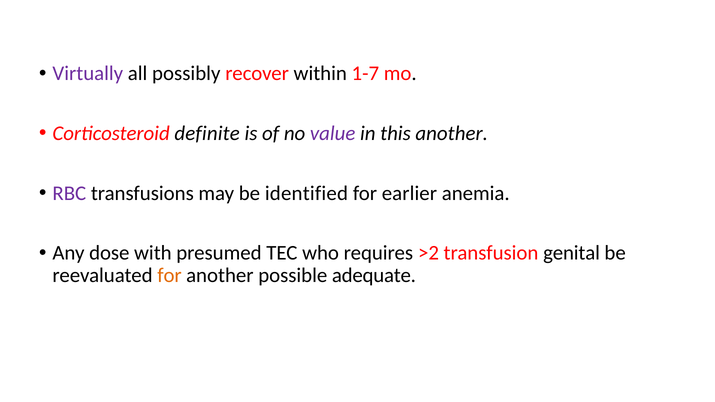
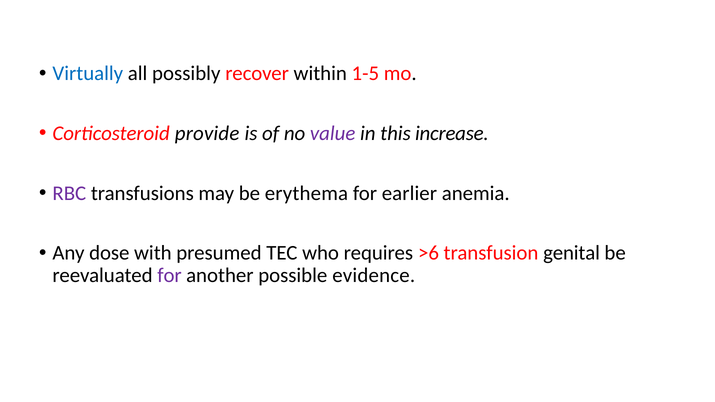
Virtually colour: purple -> blue
1-7: 1-7 -> 1-5
definite: definite -> provide
this another: another -> increase
identified: identified -> erythema
>2: >2 -> >6
for at (170, 276) colour: orange -> purple
adequate: adequate -> evidence
